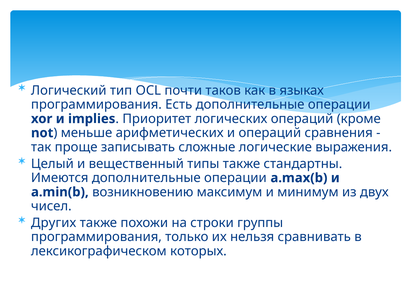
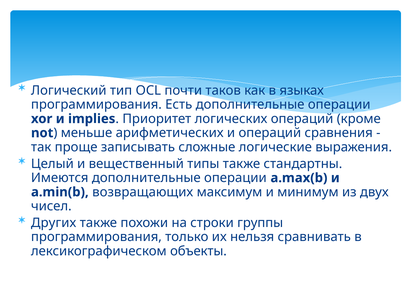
возникновению: возникновению -> возвращающих
которых: которых -> объекты
